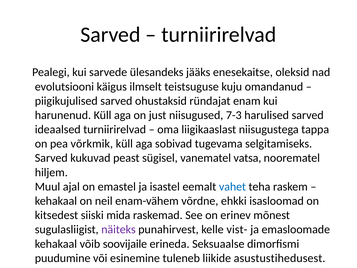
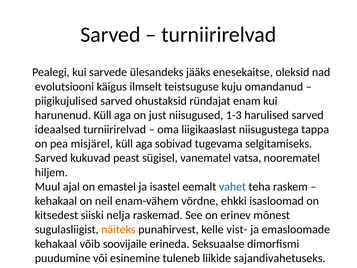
7-3: 7-3 -> 1-3
võrkmik: võrkmik -> misjärel
mida: mida -> nelja
näiteks colour: purple -> orange
asustustihedusest: asustustihedusest -> sajandivahetuseks
